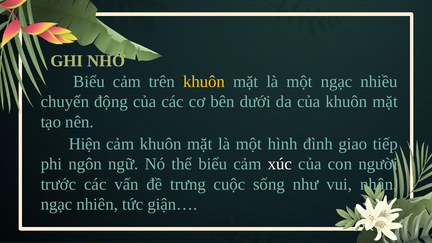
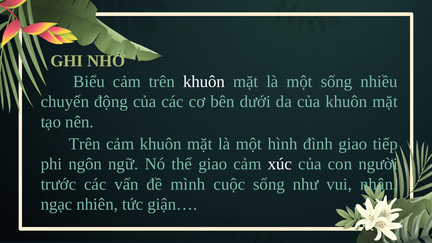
khuôn at (204, 82) colour: yellow -> white
một ngạc: ngạc -> sống
Hiện at (85, 144): Hiện -> Trên
thể biểu: biểu -> giao
trưng: trưng -> mình
